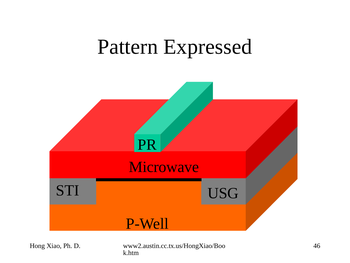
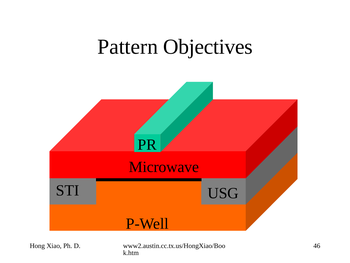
Expressed: Expressed -> Objectives
